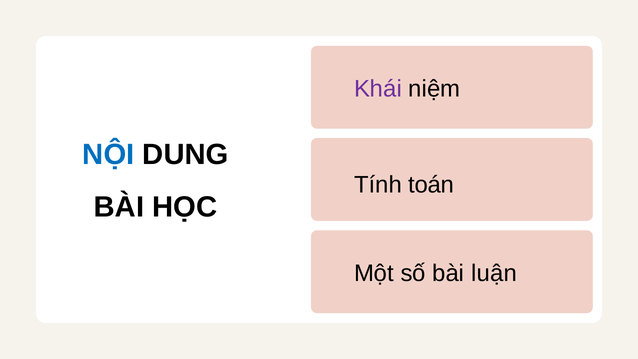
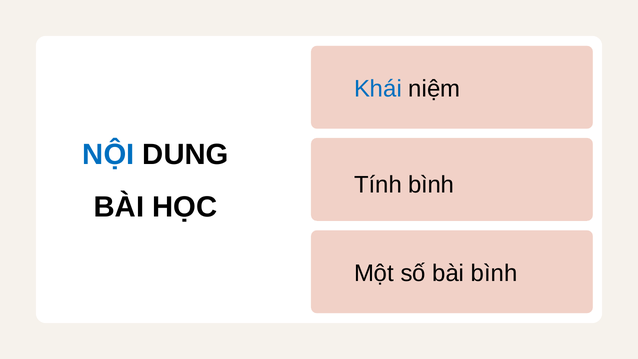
Khái colour: purple -> blue
Tính toán: toán -> bình
bài luận: luận -> bình
